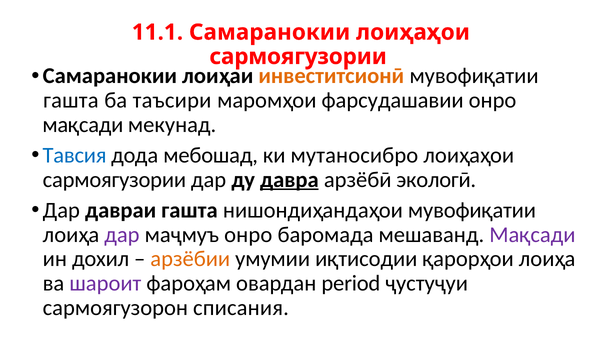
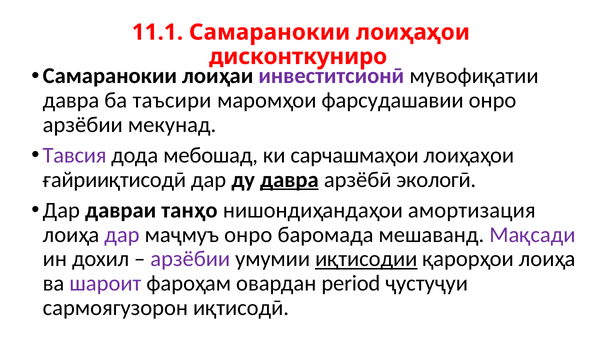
сармоягузории at (298, 57): сармоягузории -> дисконткуниро
инвеститсионӣ colour: orange -> purple
гашта at (71, 101): гашта -> давра
мақсади at (83, 125): мақсади -> арзёбии
Тавсия colour: blue -> purple
мутаносибро: мутаносибро -> сарчашмаҳои
сармоягузории at (114, 180): сармоягузории -> ғайрииқтисодӣ
давраи гашта: гашта -> танҳо
нишондиҳандаҳои мувофиқатии: мувофиқатии -> амортизация
арзёбии at (190, 259) colour: orange -> purple
иқтисодии underline: none -> present
списания: списания -> иқтисодӣ
